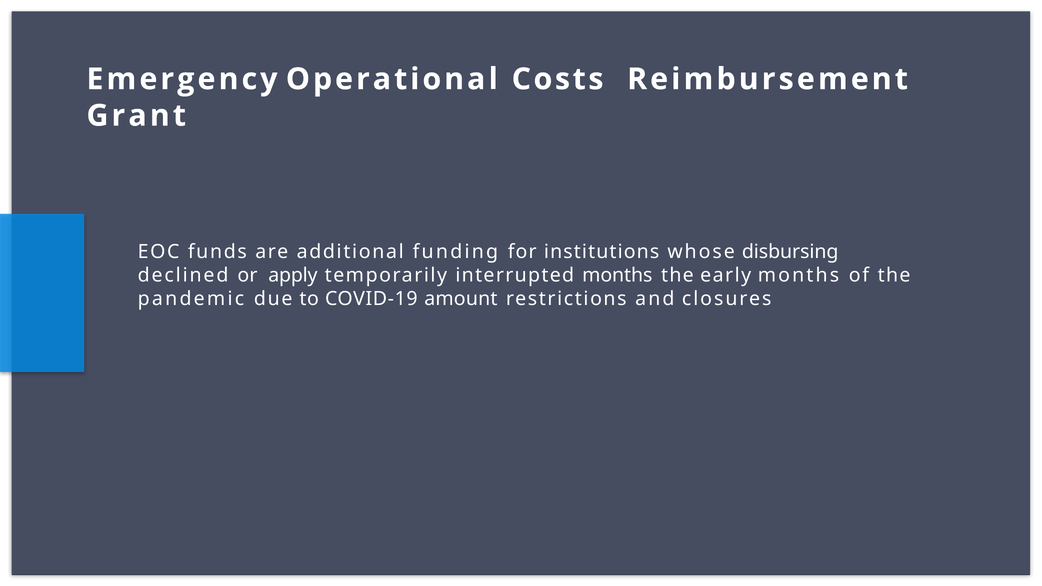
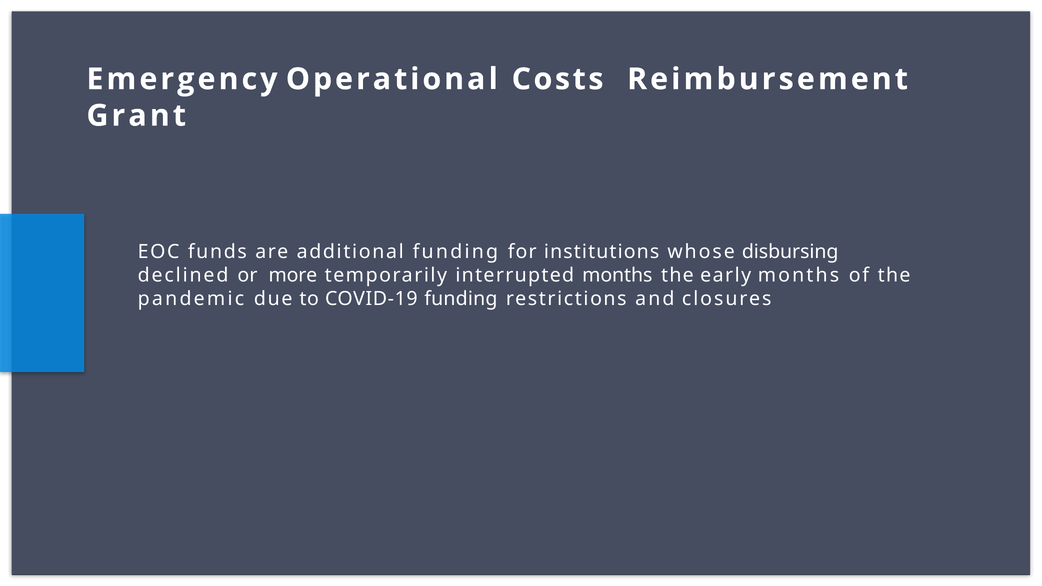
apply: apply -> more
COVID-19 amount: amount -> funding
